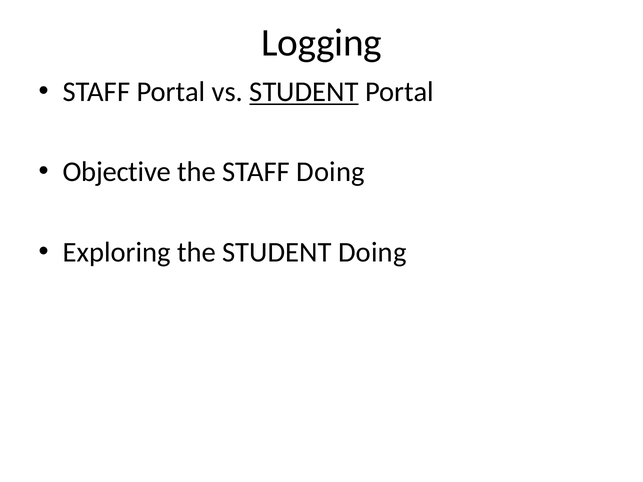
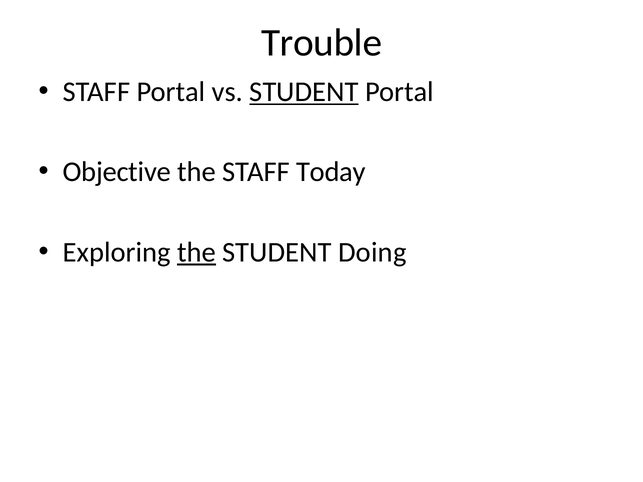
Logging: Logging -> Trouble
STAFF Doing: Doing -> Today
the at (197, 252) underline: none -> present
